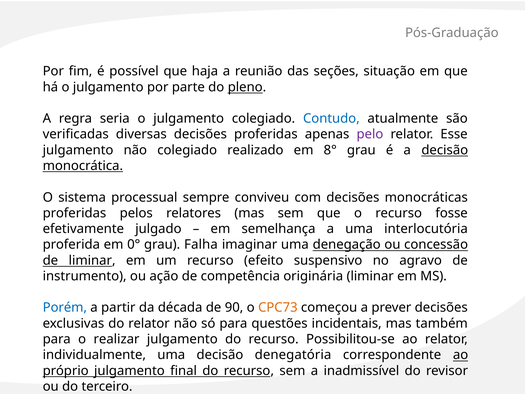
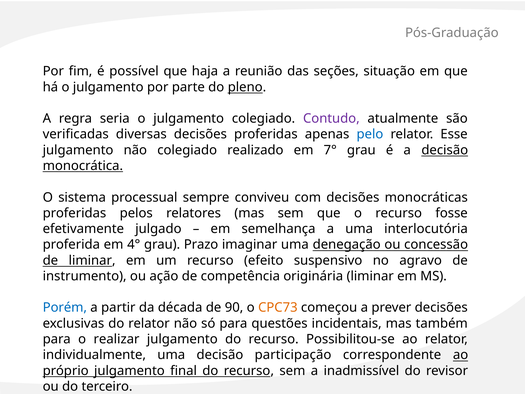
Contudo colour: blue -> purple
pelo colour: purple -> blue
8°: 8° -> 7°
0°: 0° -> 4°
Falha: Falha -> Prazo
denegatória: denegatória -> participação
